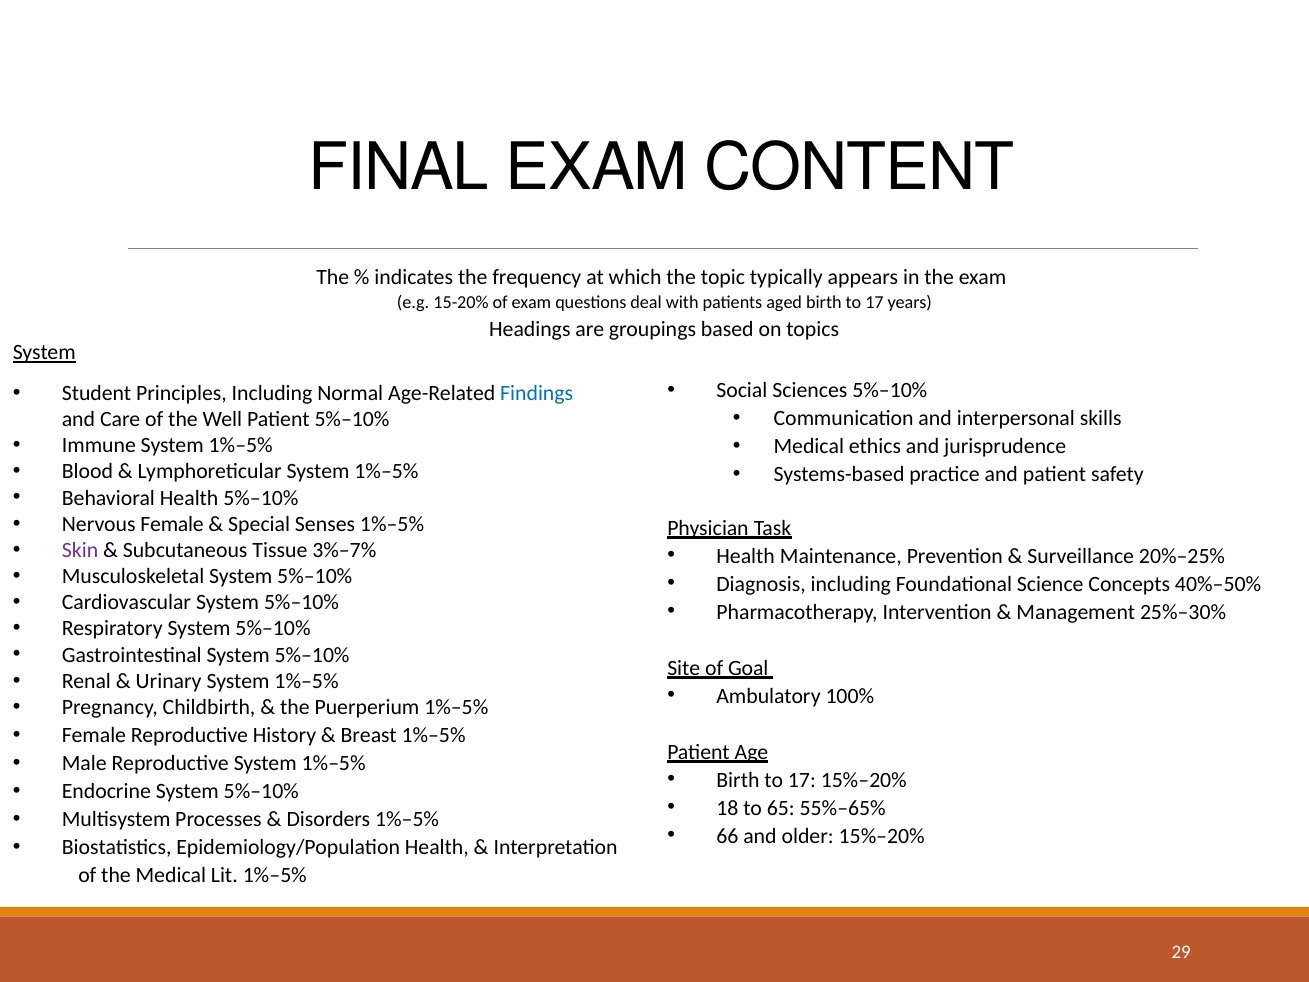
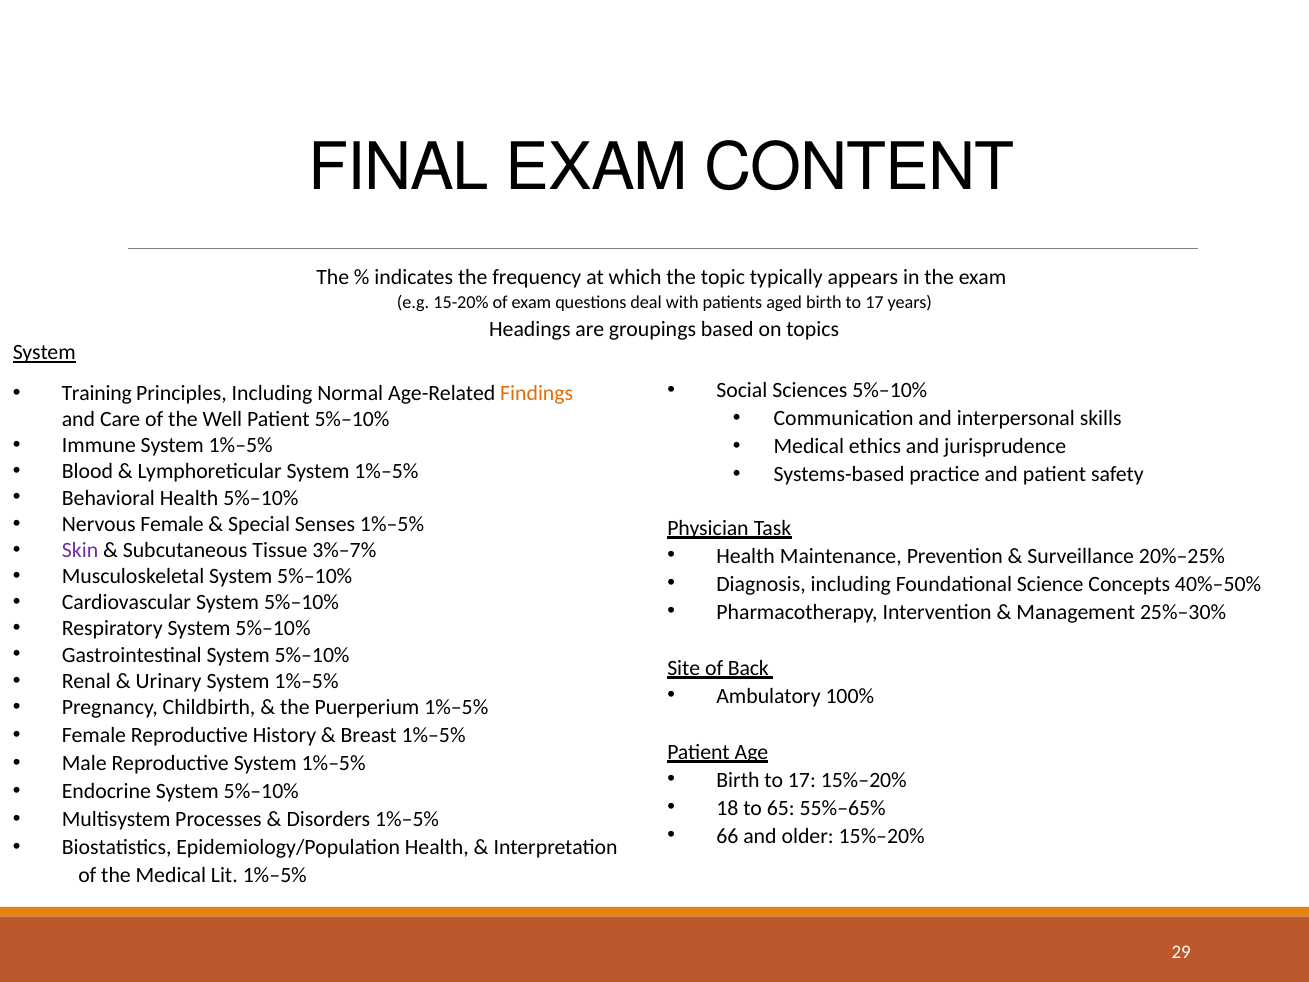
Student: Student -> Training
Findings colour: blue -> orange
Goal: Goal -> Back
